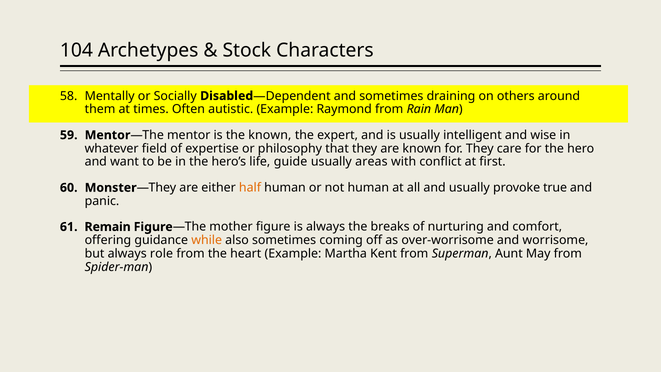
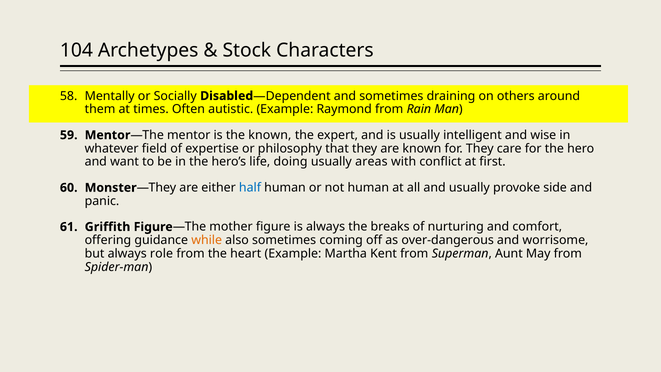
guide: guide -> doing
half colour: orange -> blue
true: true -> side
Remain: Remain -> Griffith
over-worrisome: over-worrisome -> over-dangerous
